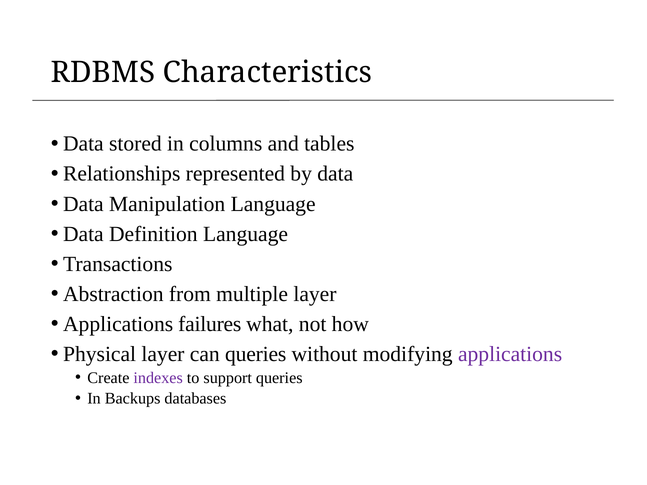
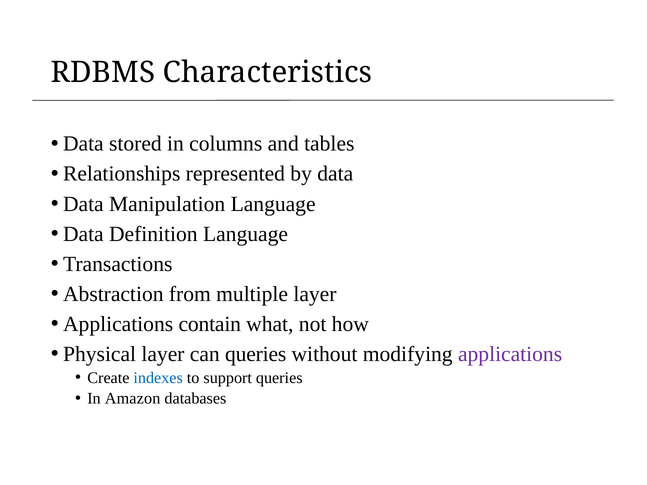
failures: failures -> contain
indexes colour: purple -> blue
Backups: Backups -> Amazon
